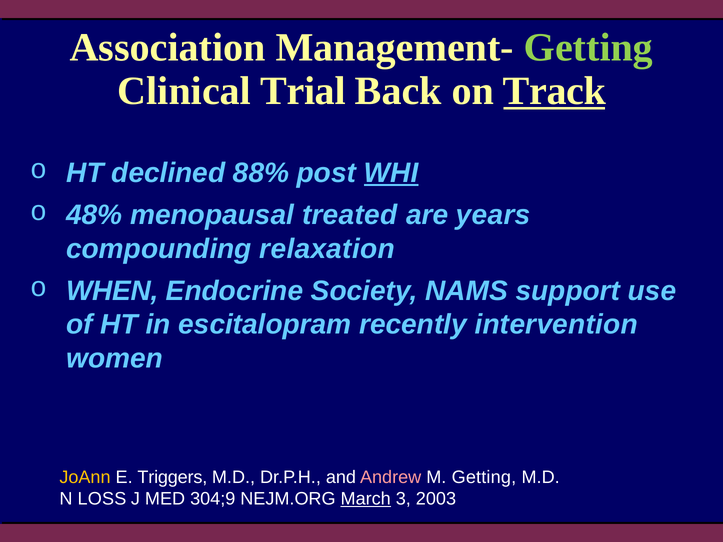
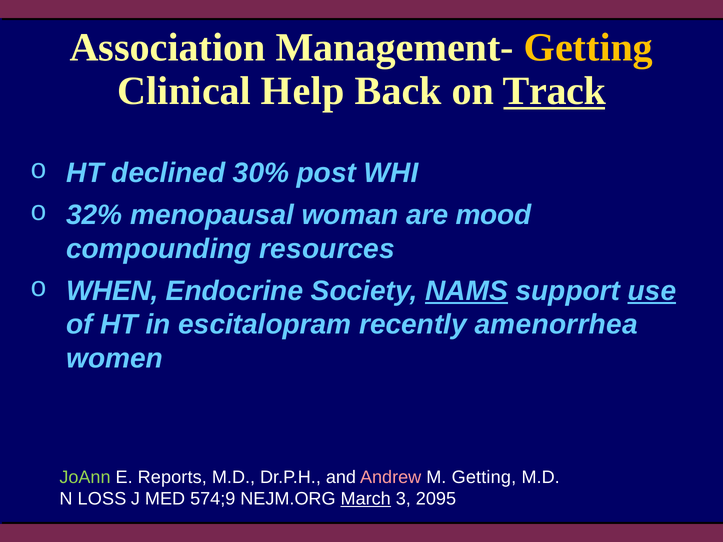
Getting at (588, 48) colour: light green -> yellow
Trial: Trial -> Help
88%: 88% -> 30%
WHI underline: present -> none
48%: 48% -> 32%
treated: treated -> woman
years: years -> mood
relaxation: relaxation -> resources
NAMS underline: none -> present
use underline: none -> present
intervention: intervention -> amenorrhea
JoAnn colour: yellow -> light green
Triggers: Triggers -> Reports
304;9: 304;9 -> 574;9
2003: 2003 -> 2095
